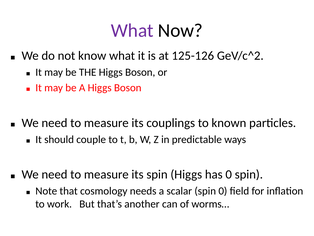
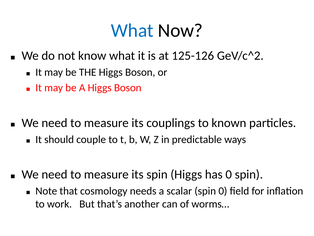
What at (132, 30) colour: purple -> blue
